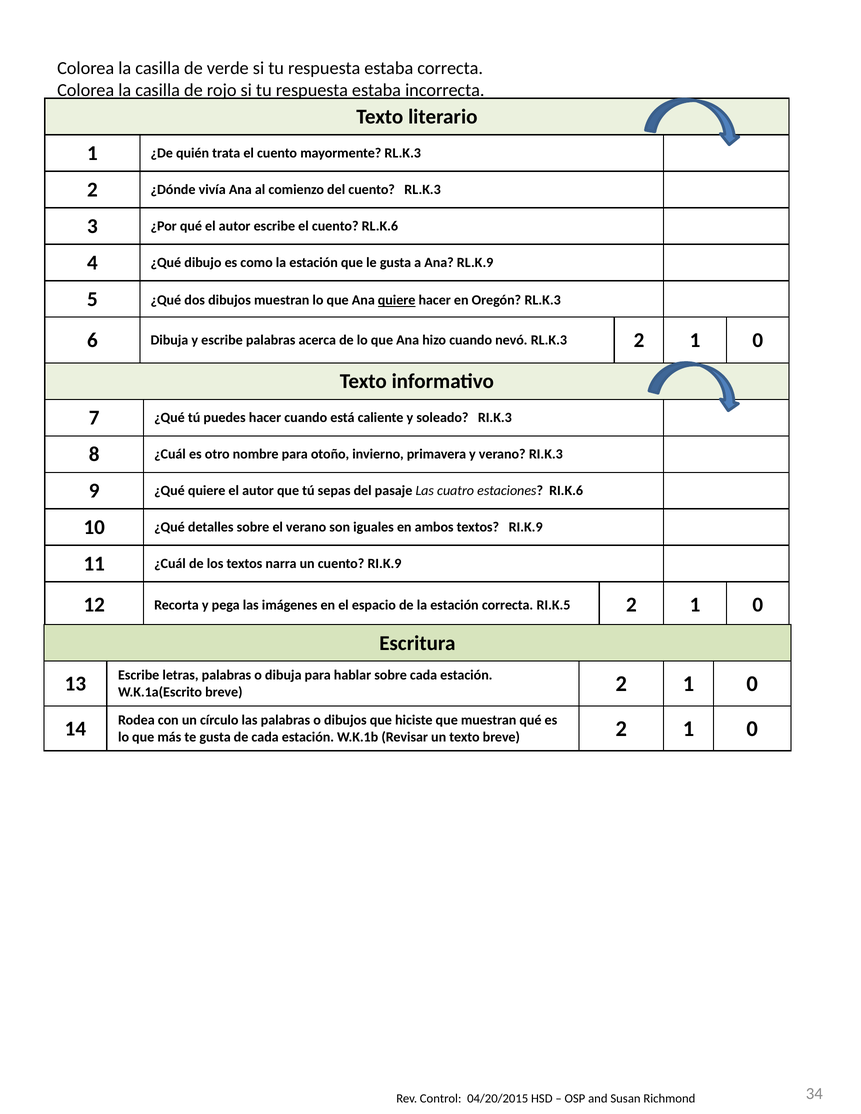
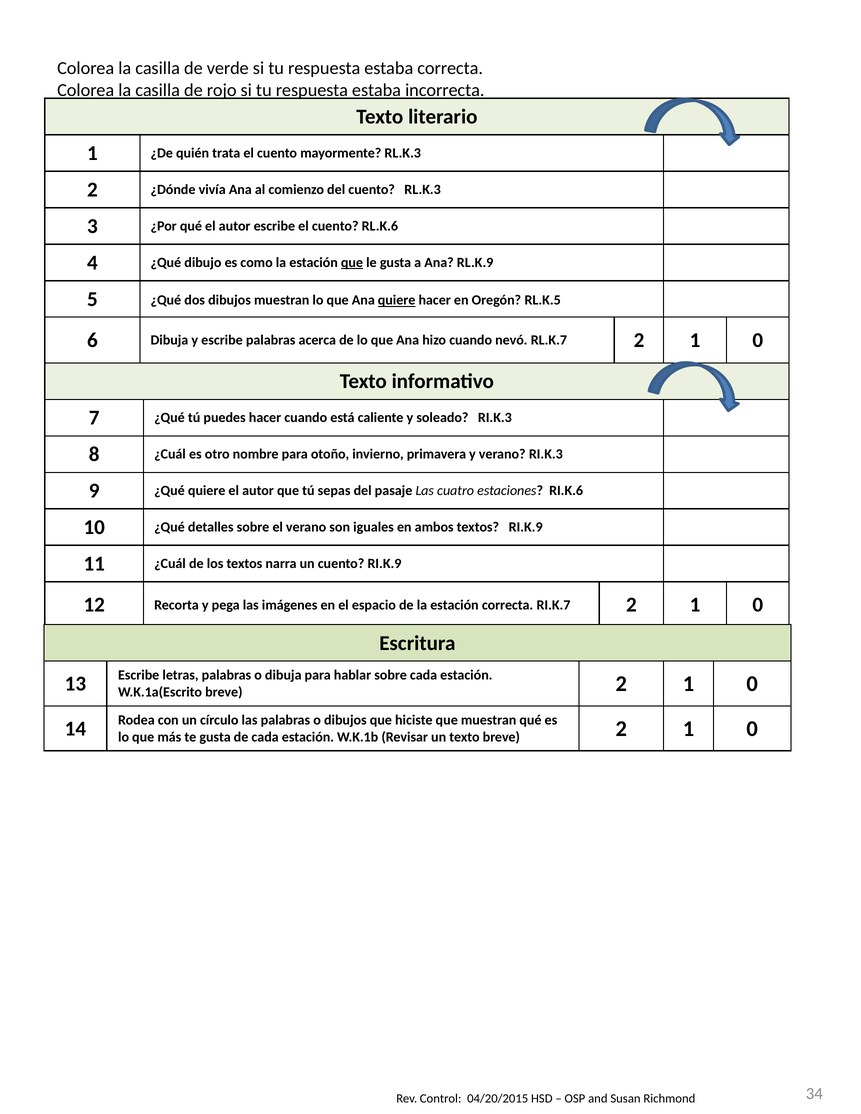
que at (352, 263) underline: none -> present
Oregón RL.K.3: RL.K.3 -> RL.K.5
nevó RL.K.3: RL.K.3 -> RL.K.7
RI.K.5: RI.K.5 -> RI.K.7
